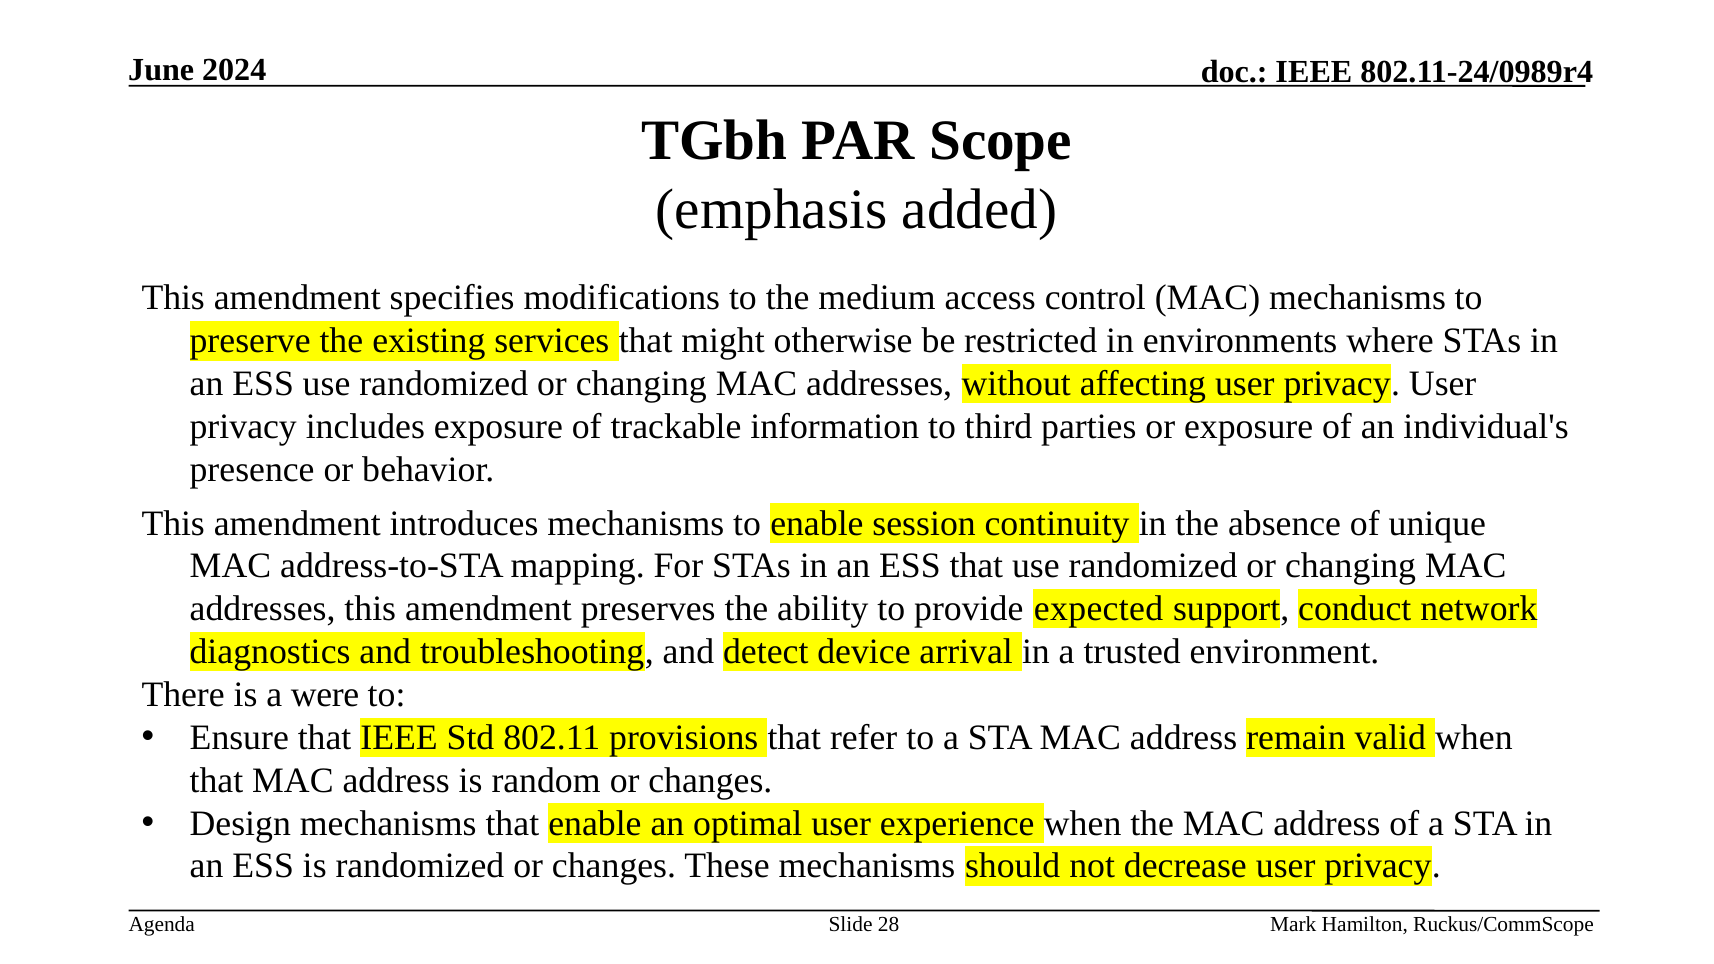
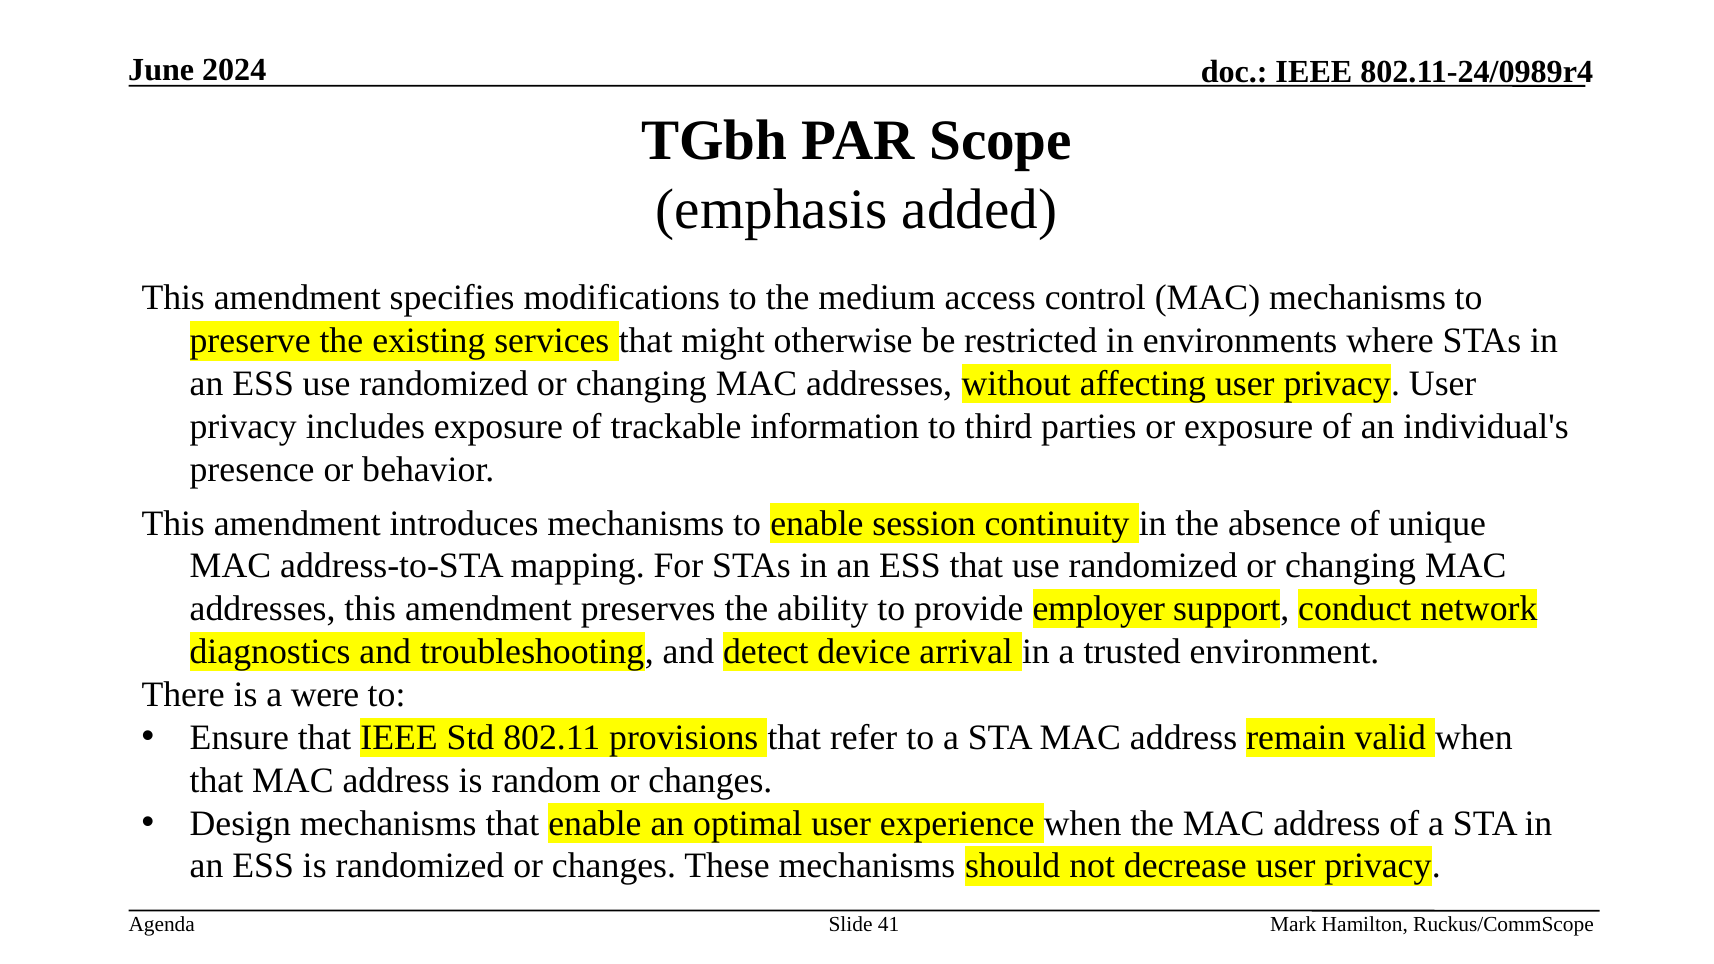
expected: expected -> employer
28: 28 -> 41
